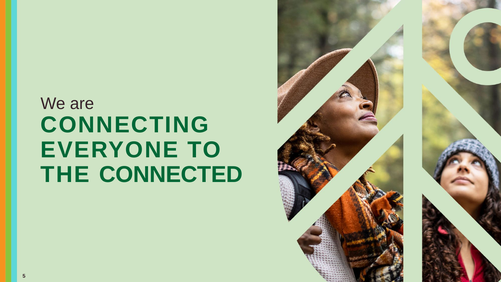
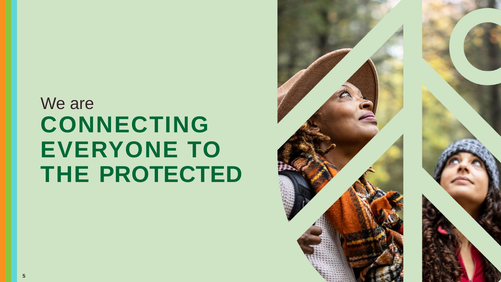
CONNECTED: CONNECTED -> PROTECTED
